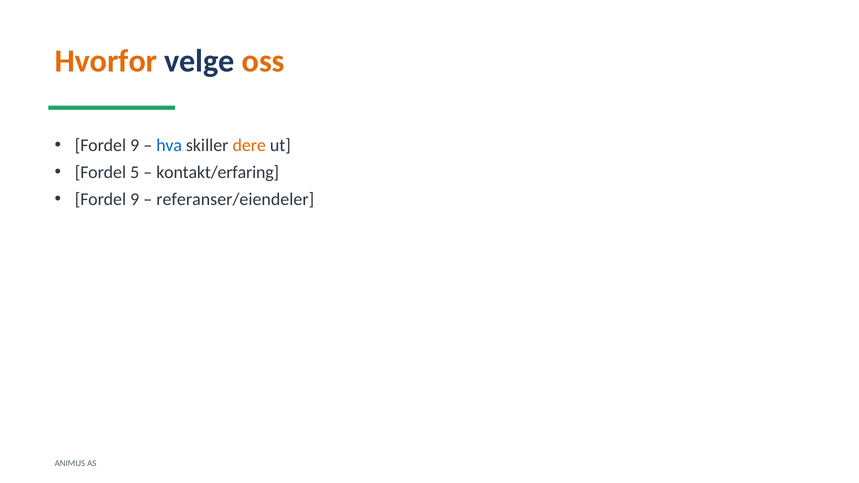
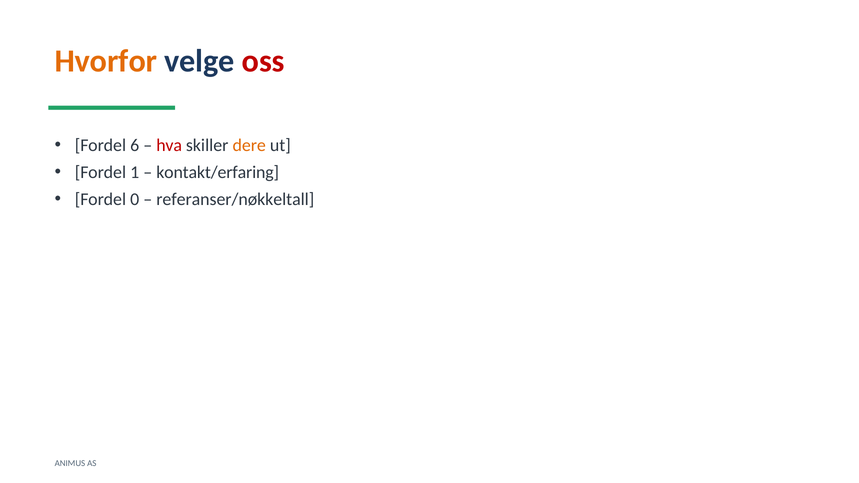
oss colour: orange -> red
9 at (135, 145): 9 -> 6
hva colour: blue -> red
5: 5 -> 1
9 at (135, 199): 9 -> 0
referanser/eiendeler: referanser/eiendeler -> referanser/nøkkeltall
